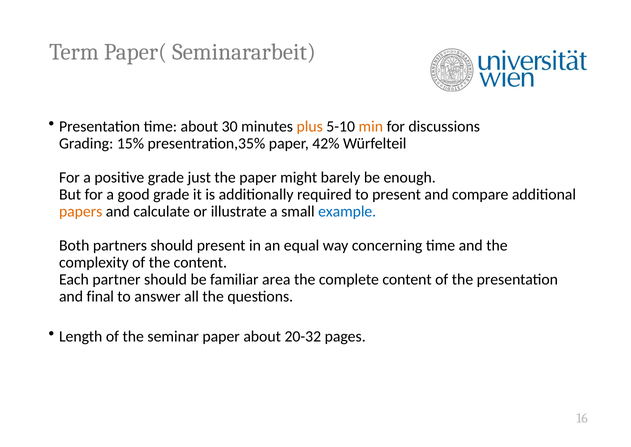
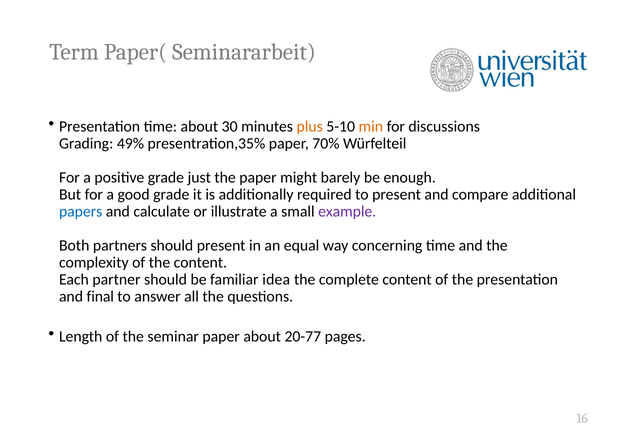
15%: 15% -> 49%
42%: 42% -> 70%
papers colour: orange -> blue
example colour: blue -> purple
area: area -> idea
20-32: 20-32 -> 20-77
